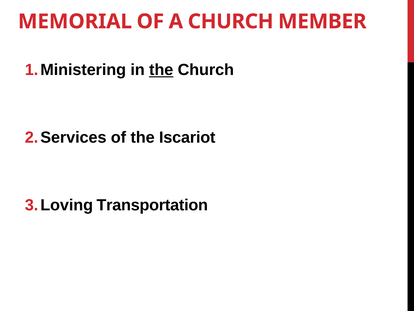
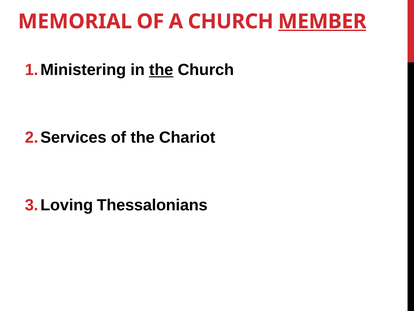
MEMBER underline: none -> present
Iscariot: Iscariot -> Chariot
Transportation: Transportation -> Thessalonians
